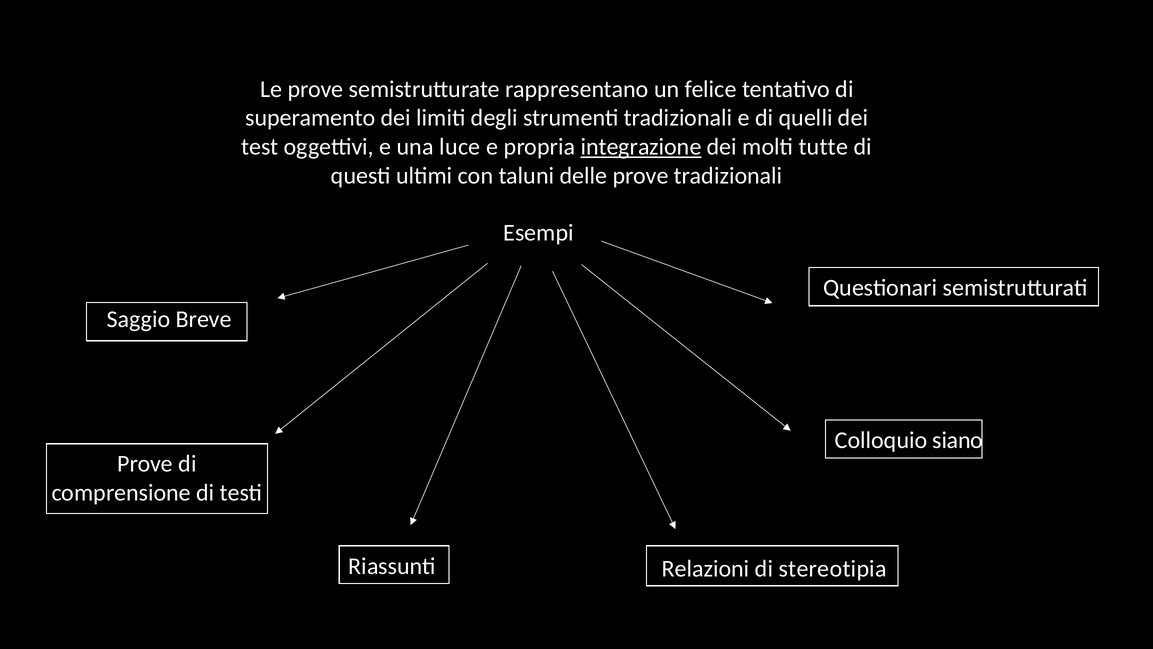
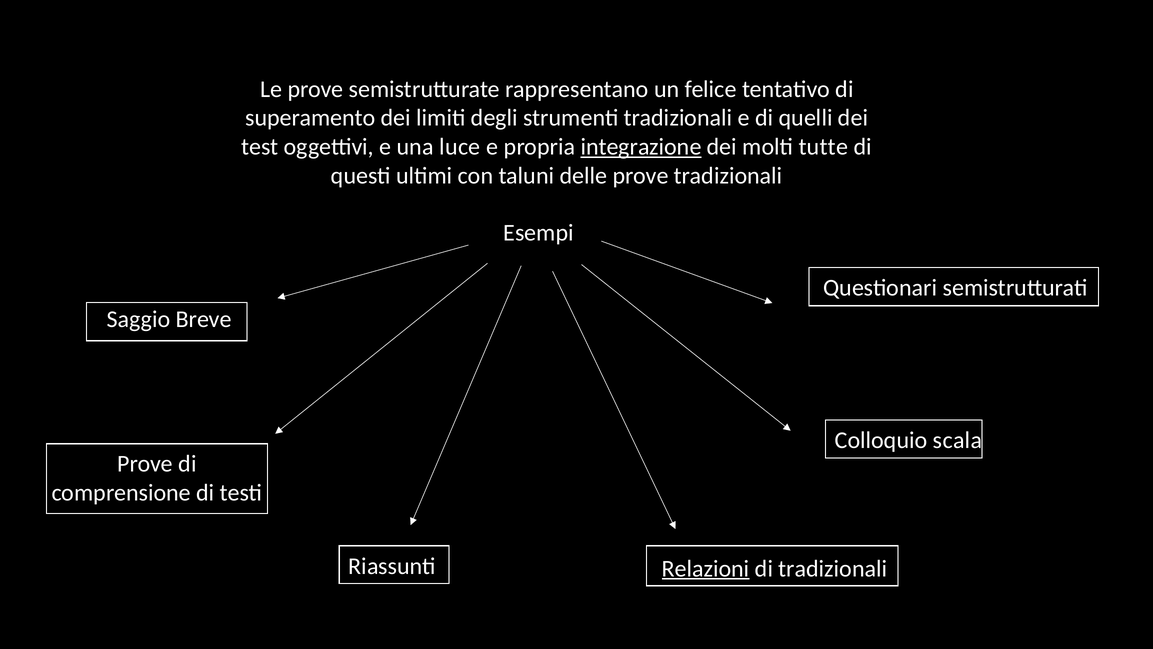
siano: siano -> scala
Relazioni underline: none -> present
di stereotipia: stereotipia -> tradizionali
